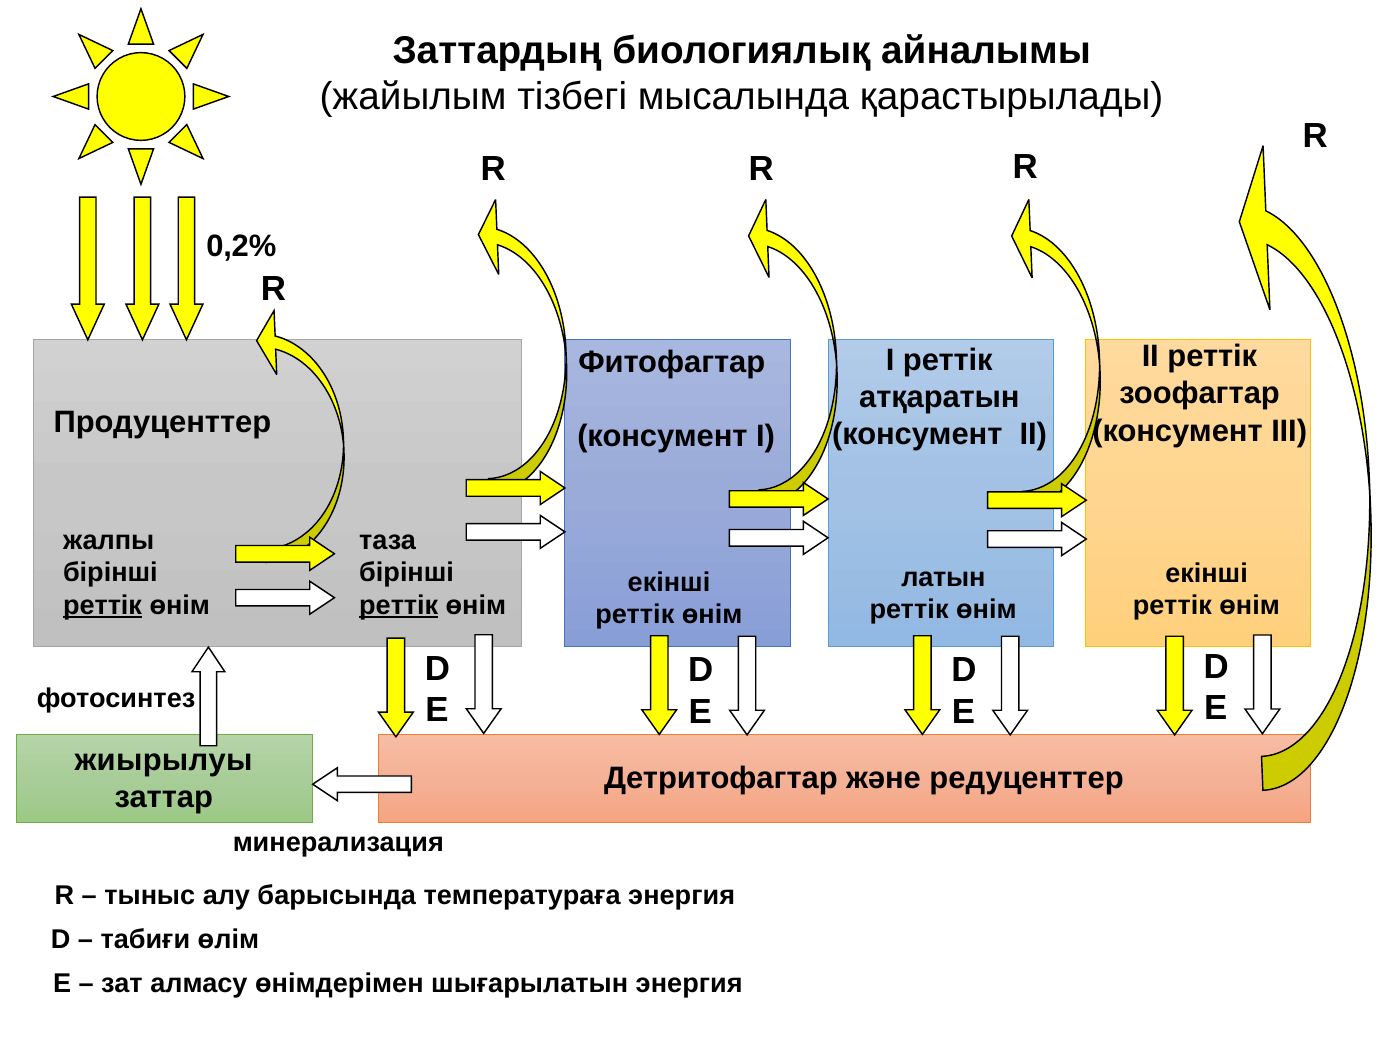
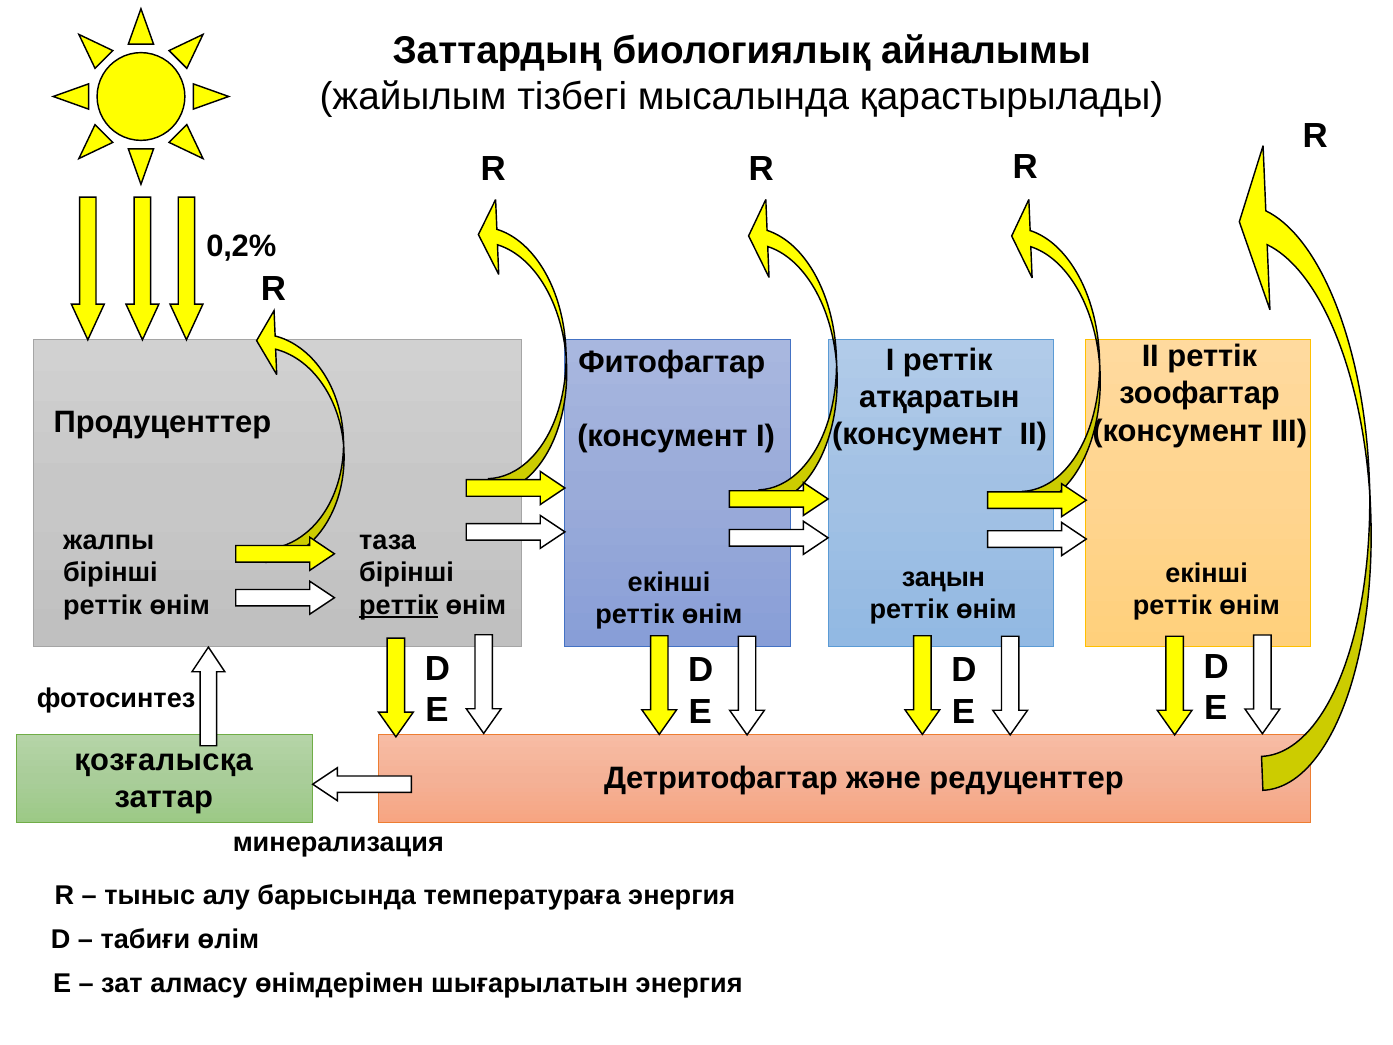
латын: латын -> заңын
реттік at (103, 605) underline: present -> none
жиырылуы: жиырылуы -> қозғалысқа
